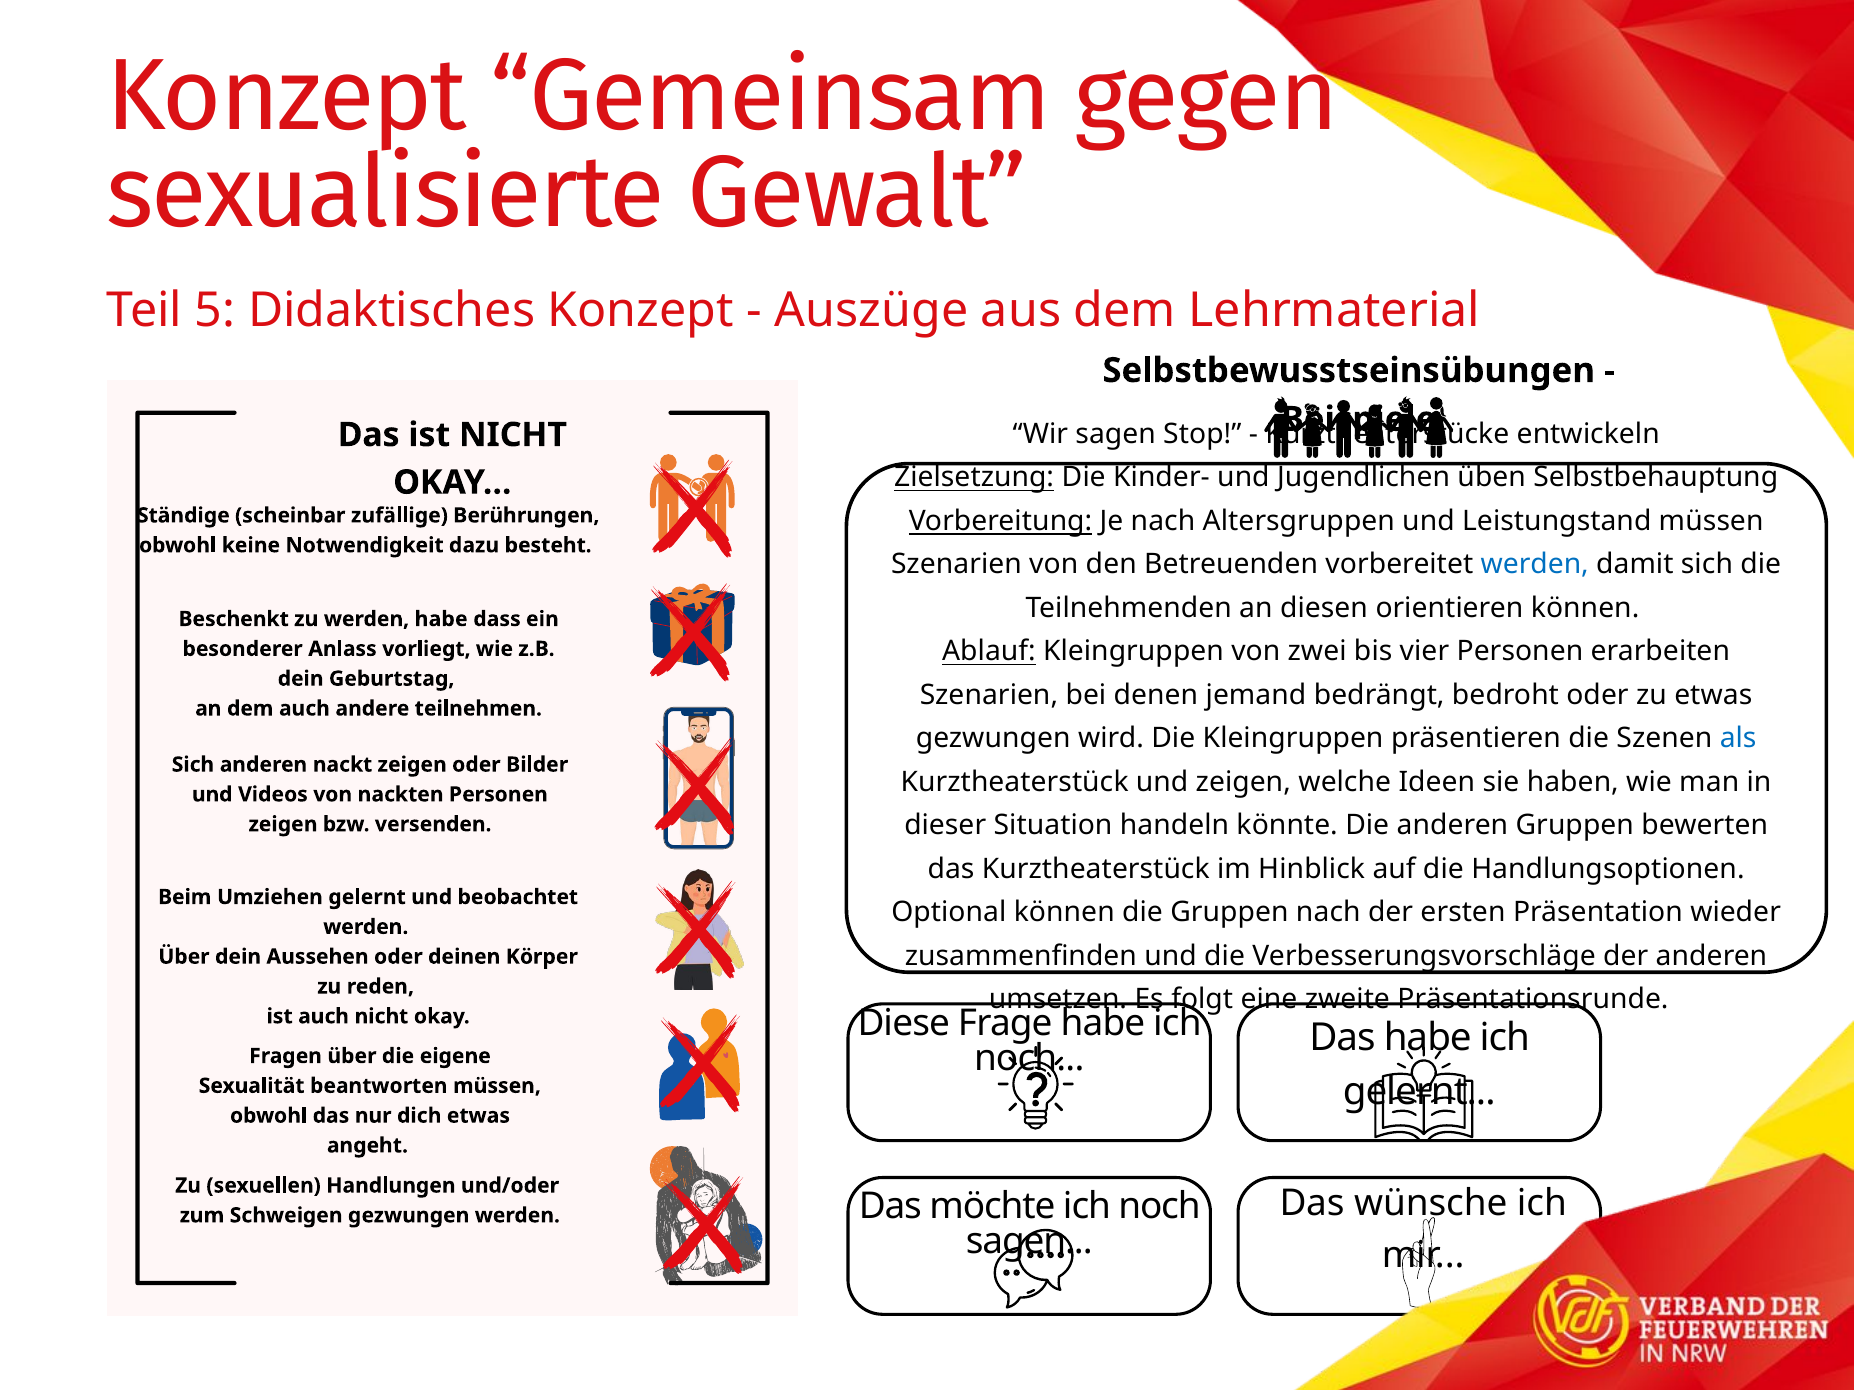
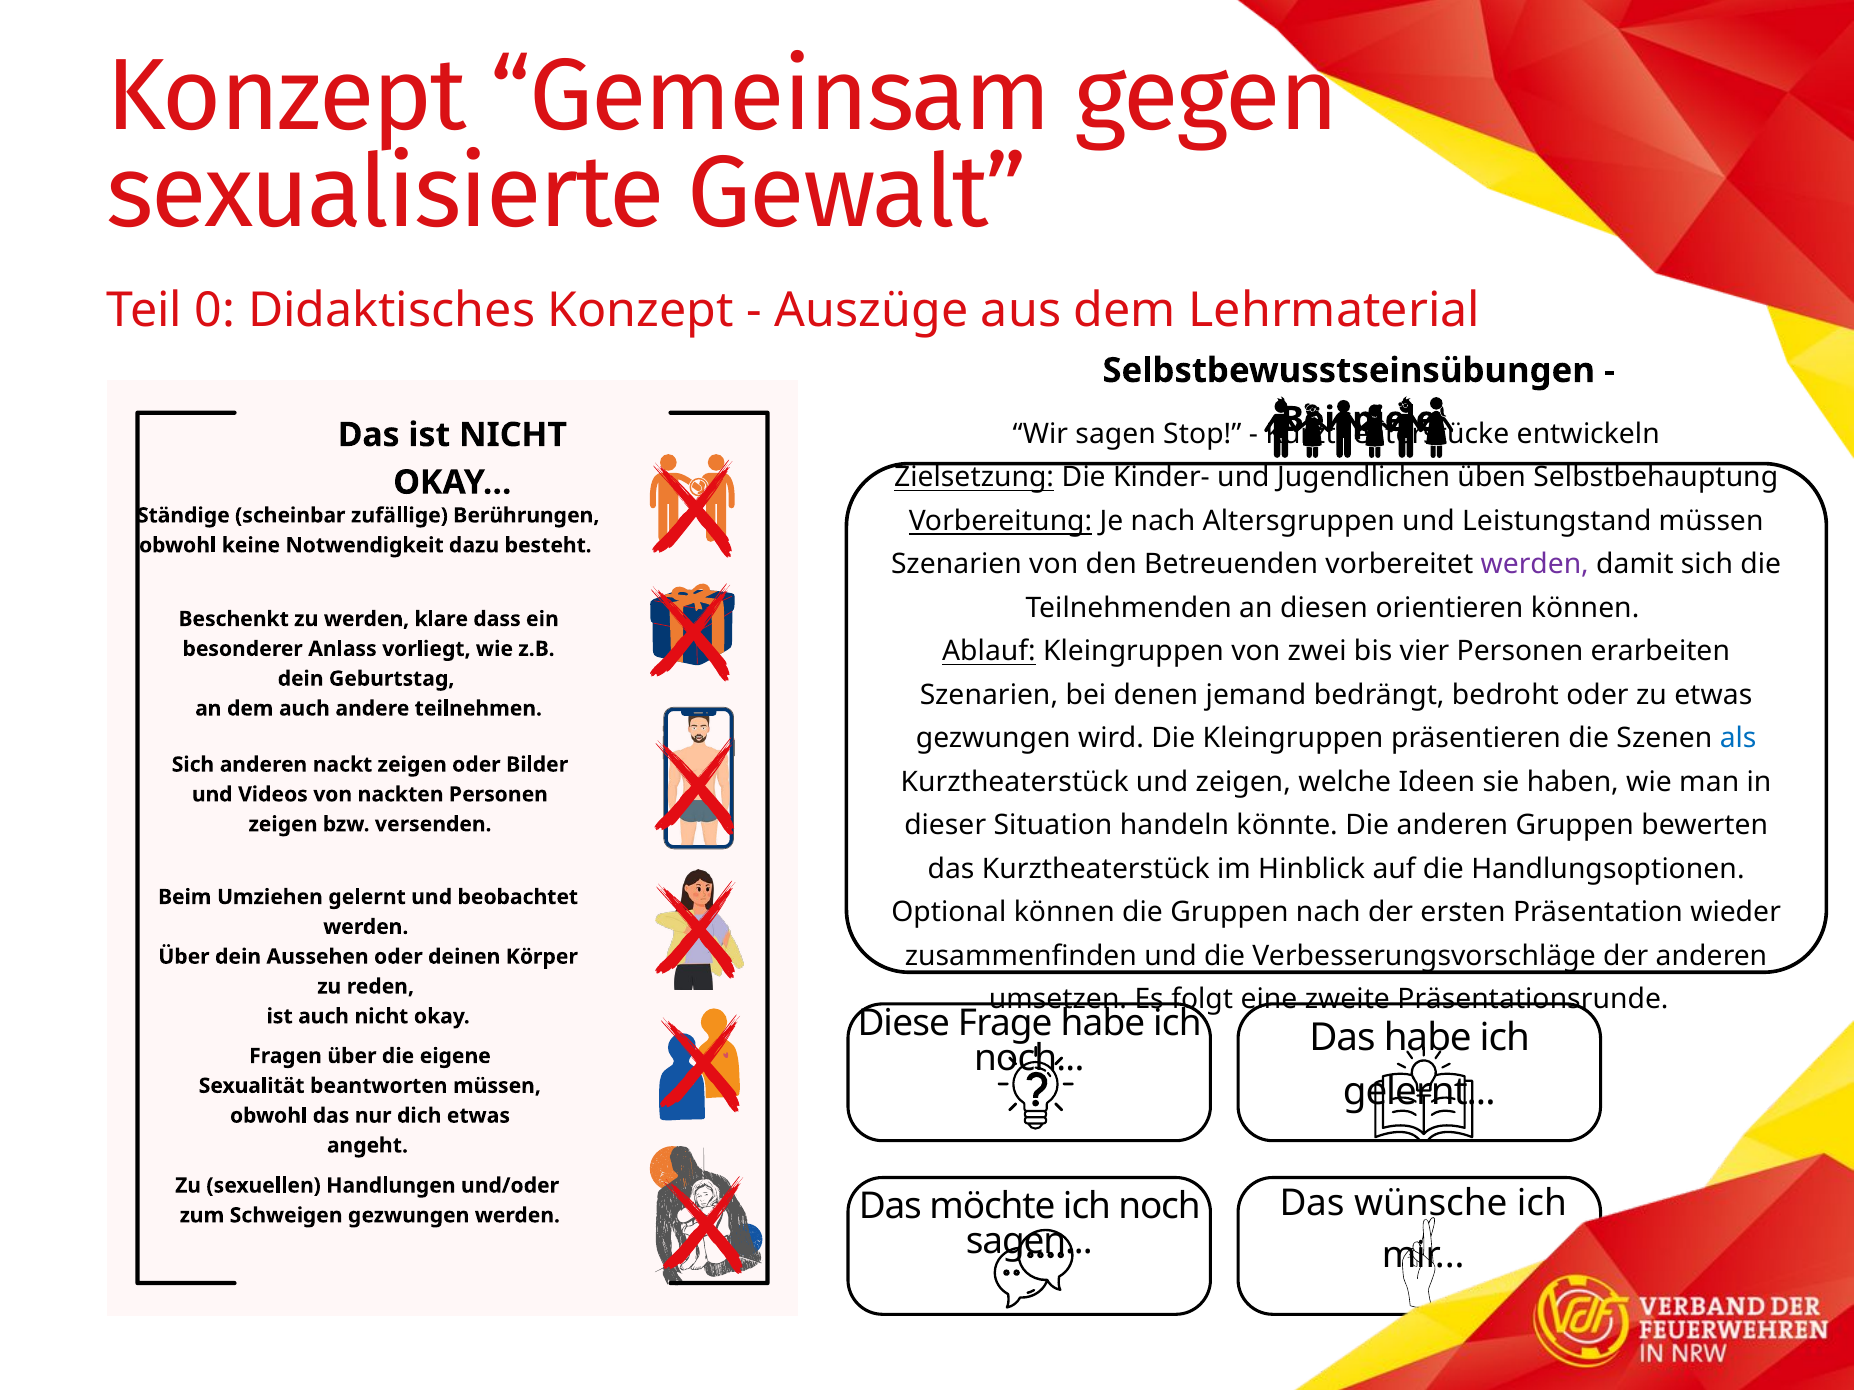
5: 5 -> 0
werden at (1535, 565) colour: blue -> purple
werden habe: habe -> klare
